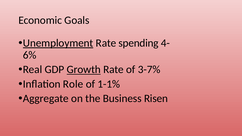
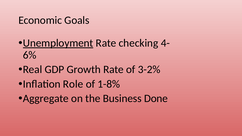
spending: spending -> checking
Growth underline: present -> none
3-7%: 3-7% -> 3-2%
1-1%: 1-1% -> 1-8%
Risen: Risen -> Done
